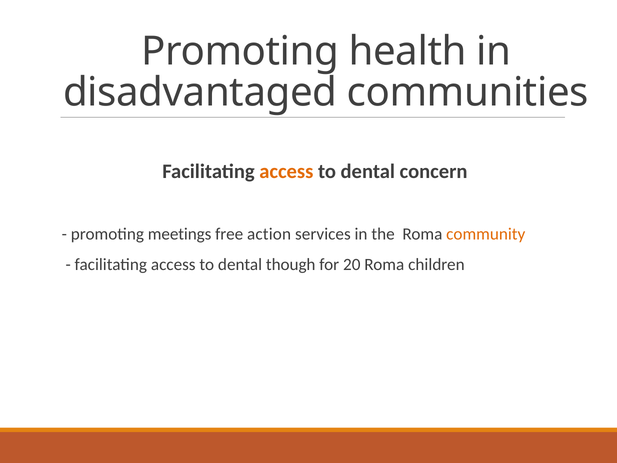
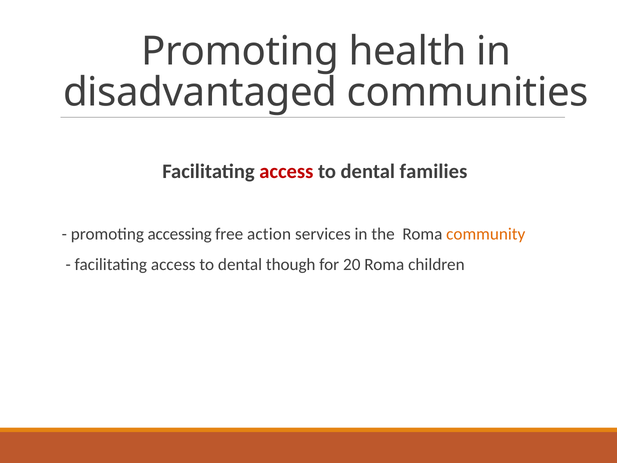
access at (286, 171) colour: orange -> red
concern: concern -> families
meetings: meetings -> accessing
